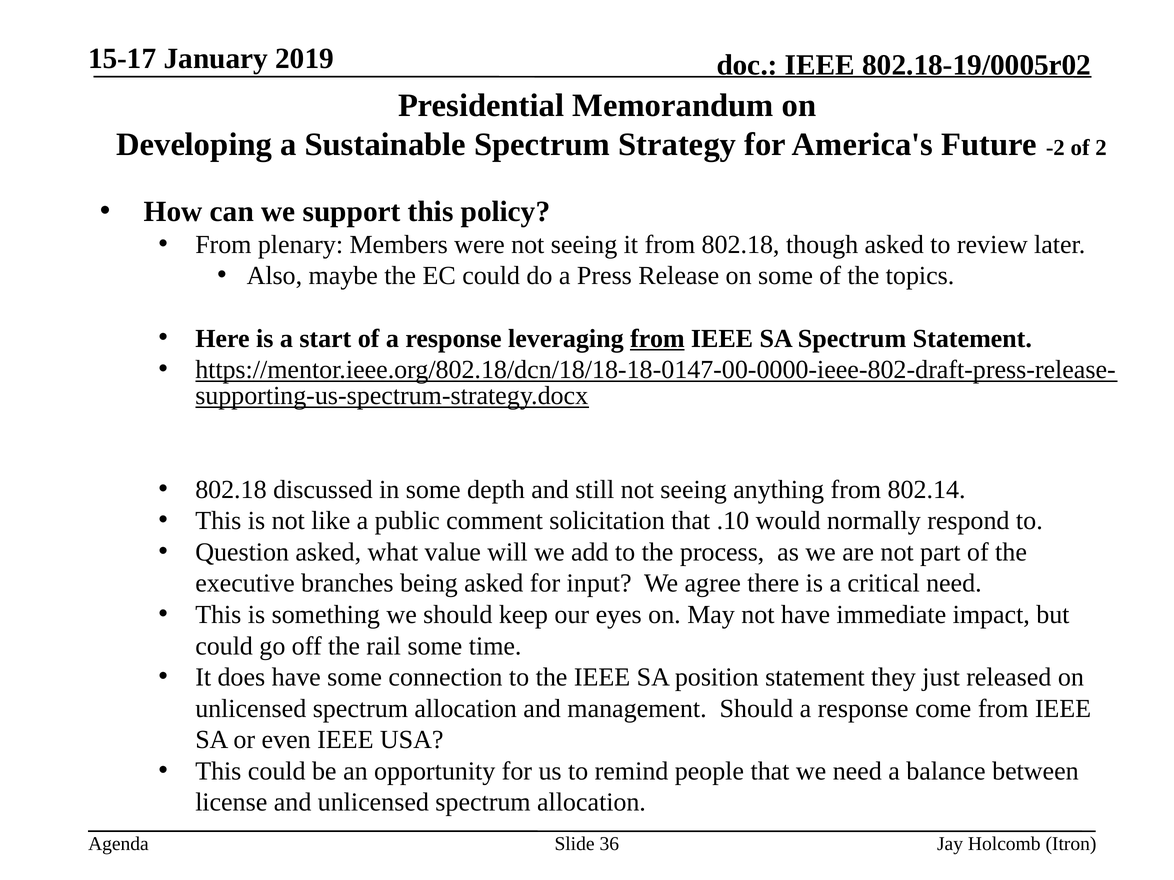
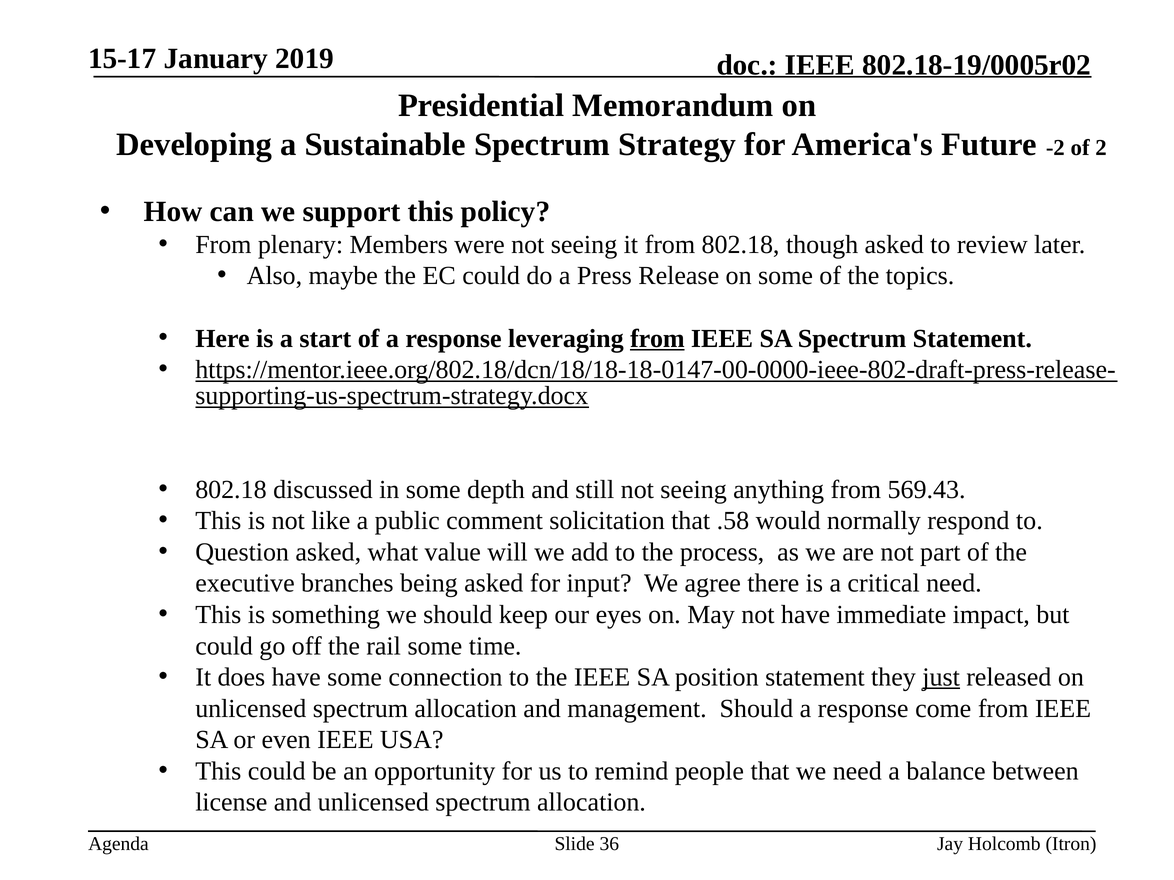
802.14: 802.14 -> 569.43
.10: .10 -> .58
just underline: none -> present
